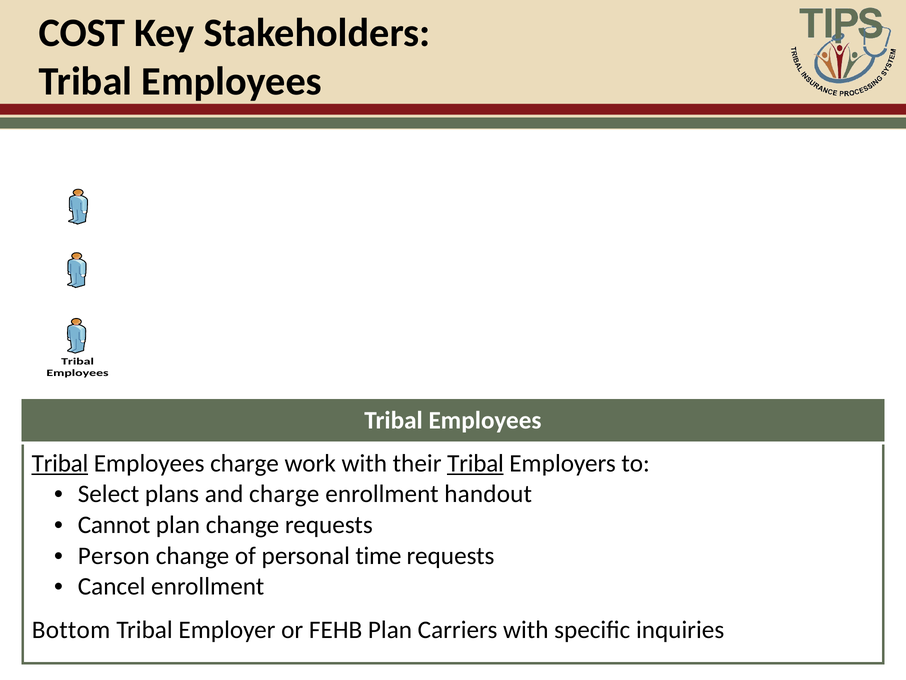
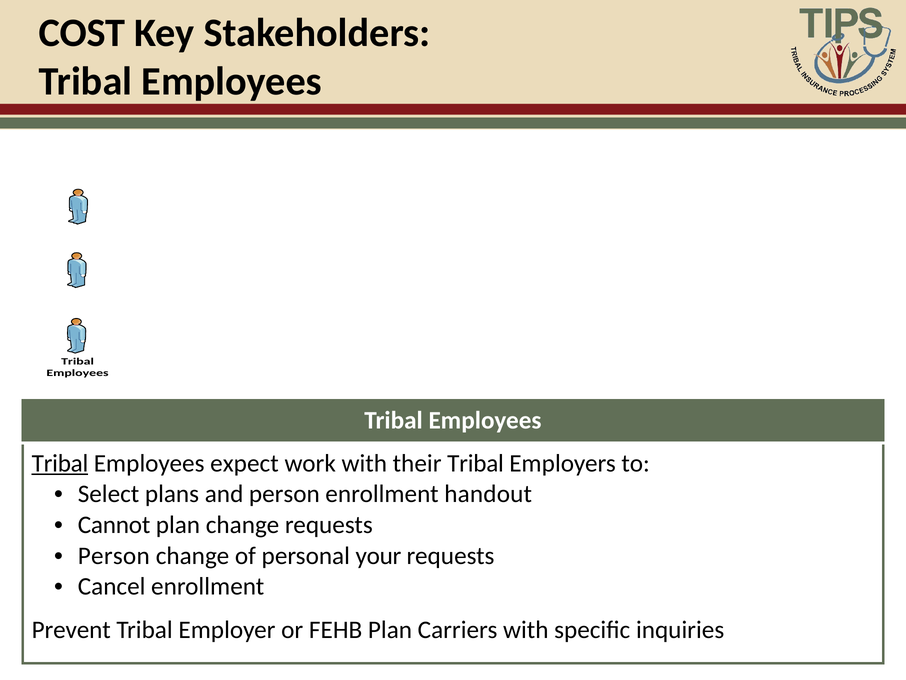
Employees charge: charge -> expect
Tribal at (476, 463) underline: present -> none
and charge: charge -> person
time: time -> your
Bottom: Bottom -> Prevent
